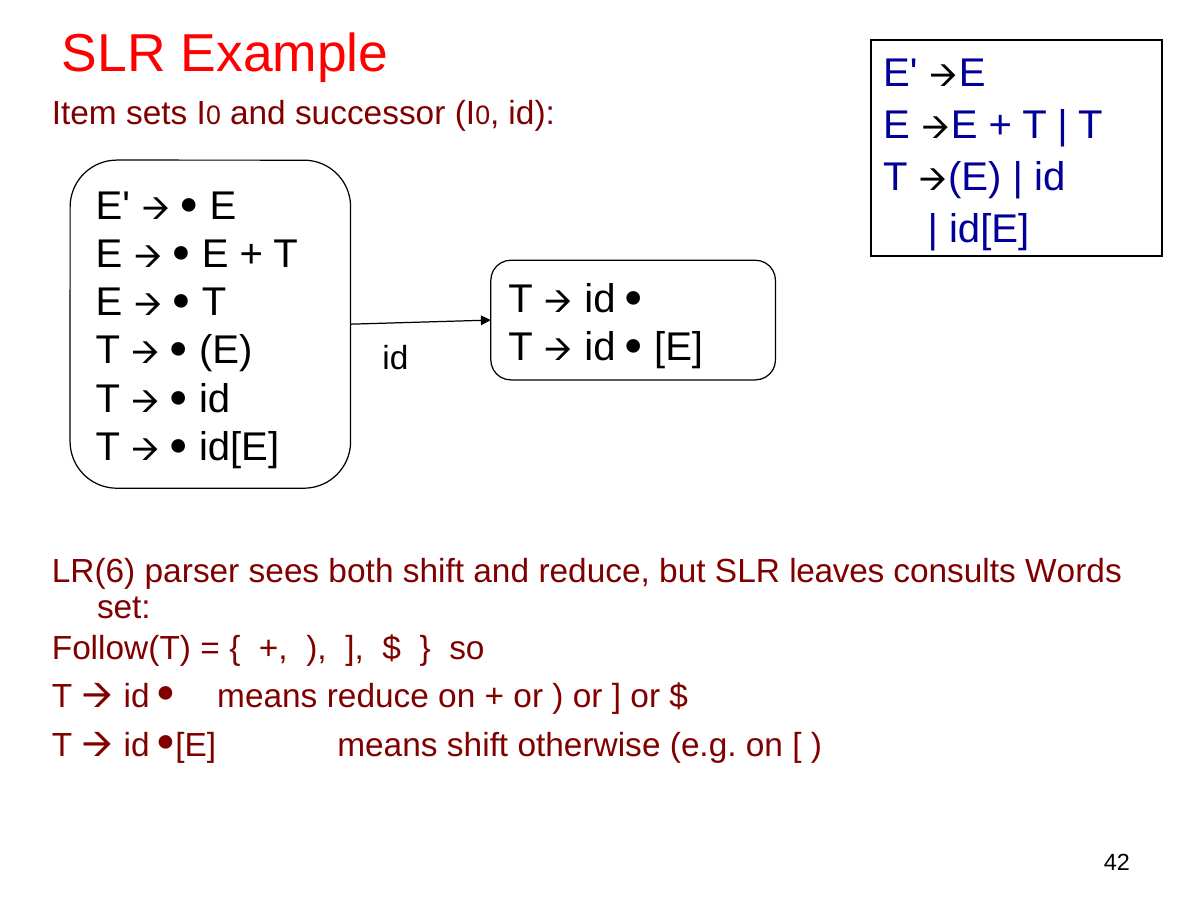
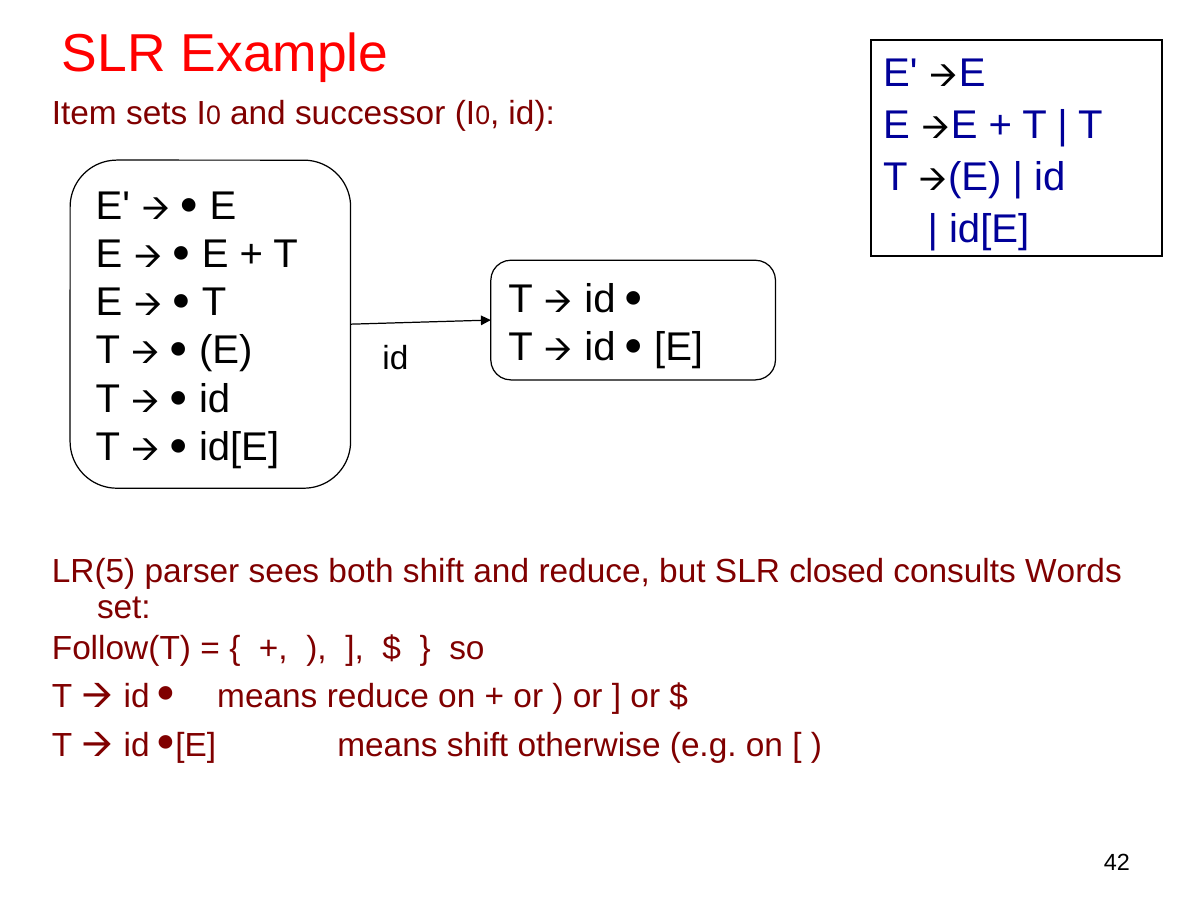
LR(6: LR(6 -> LR(5
leaves: leaves -> closed
